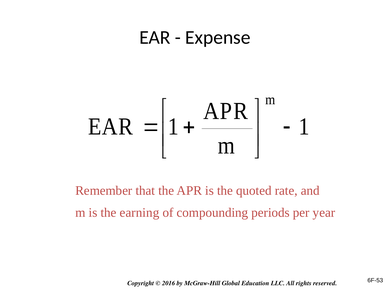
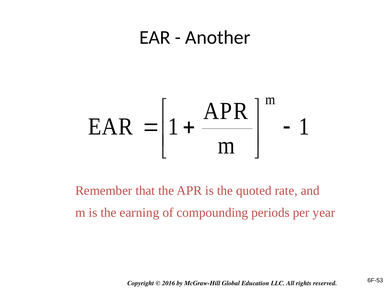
Expense: Expense -> Another
